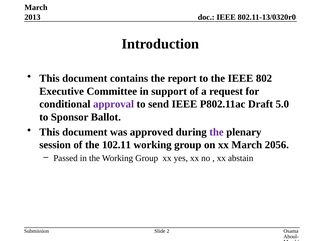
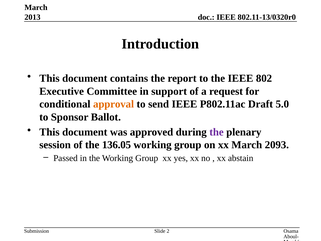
approval colour: purple -> orange
102.11: 102.11 -> 136.05
2056: 2056 -> 2093
